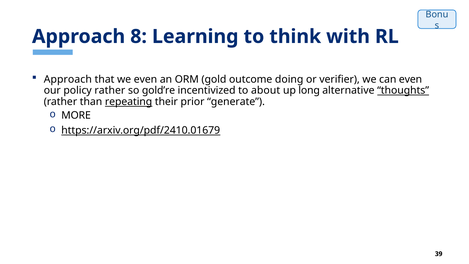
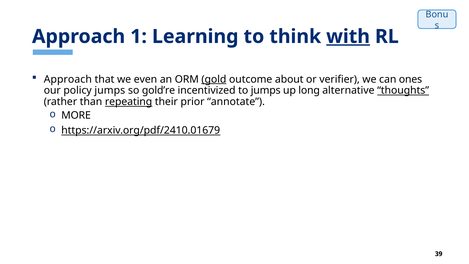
8: 8 -> 1
with underline: none -> present
gold underline: none -> present
doing: doing -> about
can even: even -> ones
policy rather: rather -> jumps
to about: about -> jumps
generate: generate -> annotate
